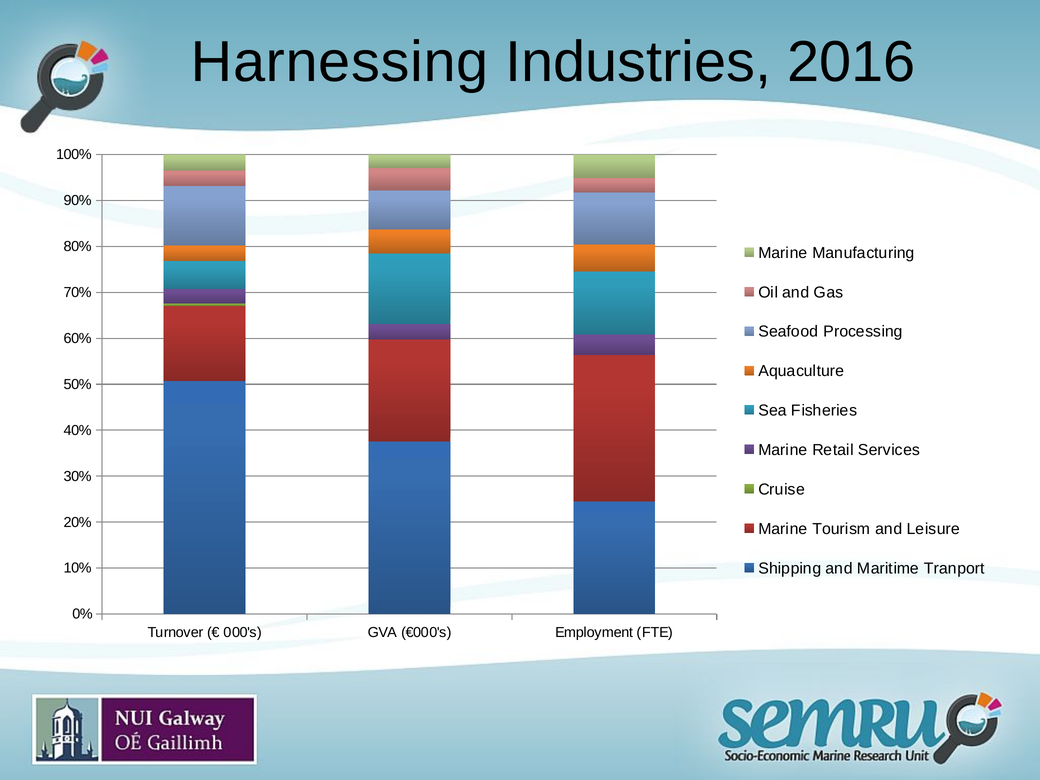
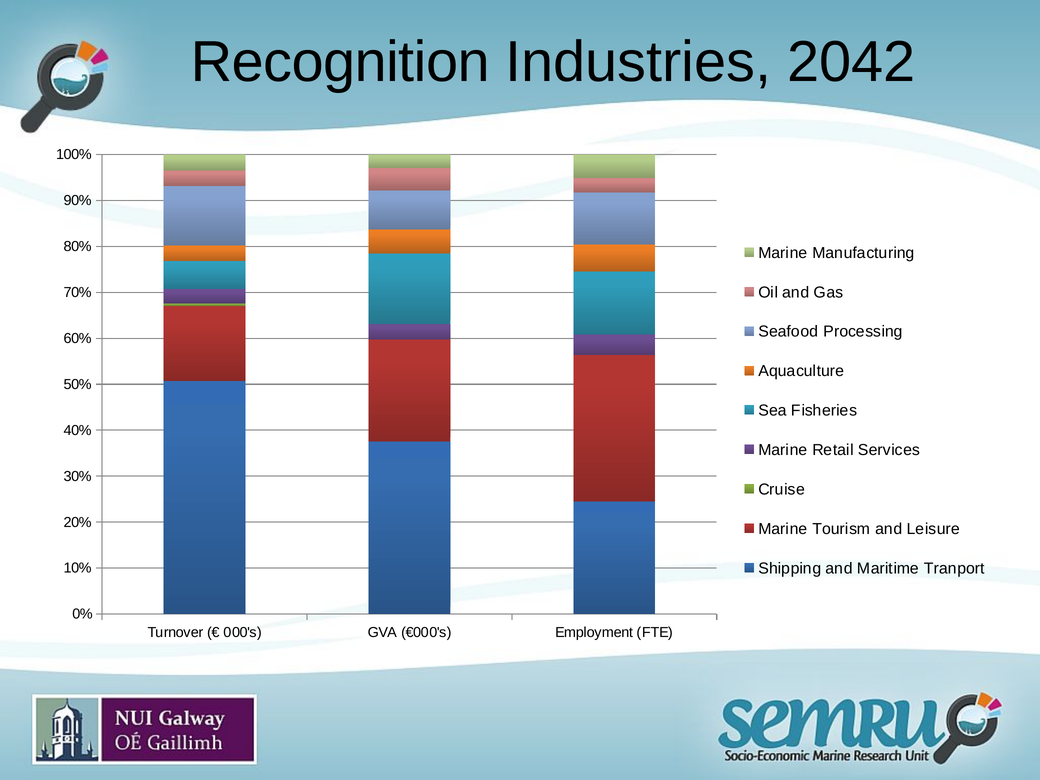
Harnessing: Harnessing -> Recognition
2016: 2016 -> 2042
